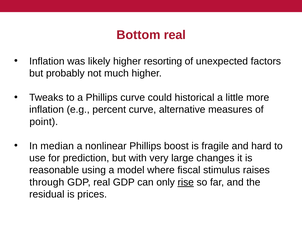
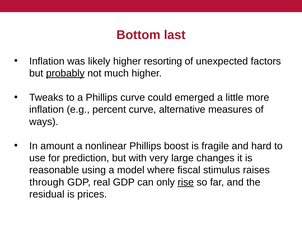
Bottom real: real -> last
probably underline: none -> present
historical: historical -> emerged
point: point -> ways
median: median -> amount
